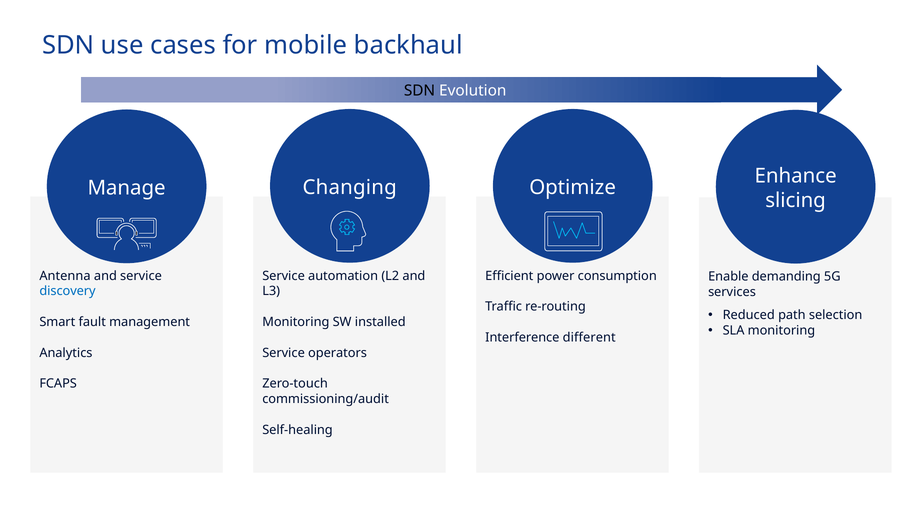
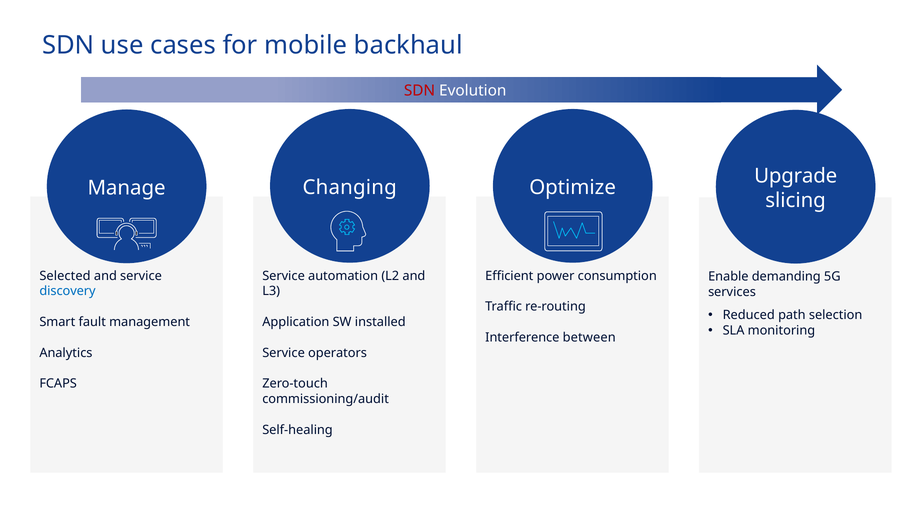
SDN at (420, 91) colour: black -> red
Enhance: Enhance -> Upgrade
Antenna: Antenna -> Selected
Monitoring at (296, 322): Monitoring -> Application
different: different -> between
